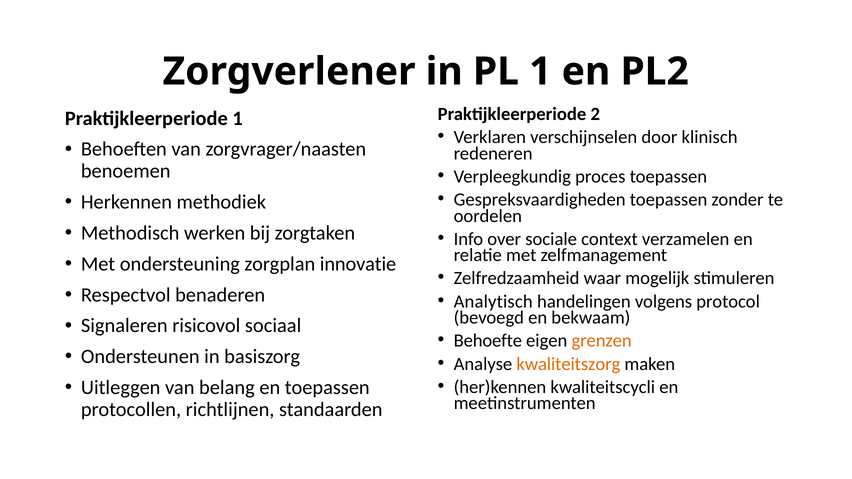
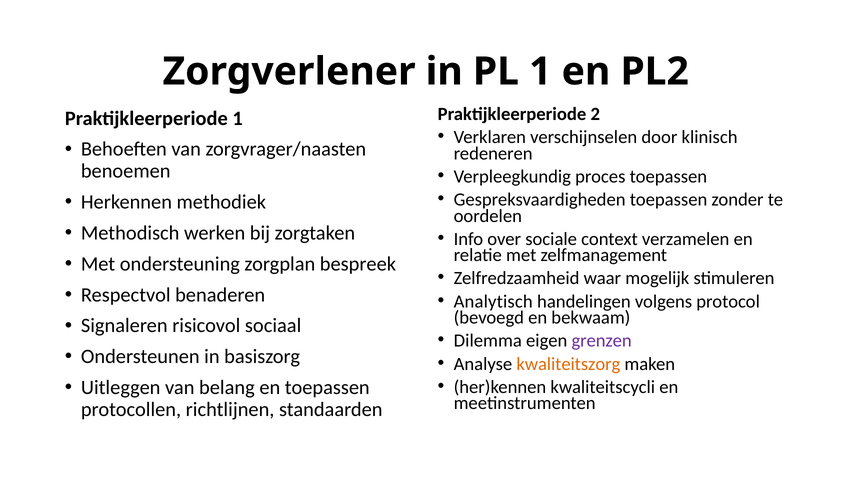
innovatie: innovatie -> bespreek
Behoefte: Behoefte -> Dilemma
grenzen colour: orange -> purple
